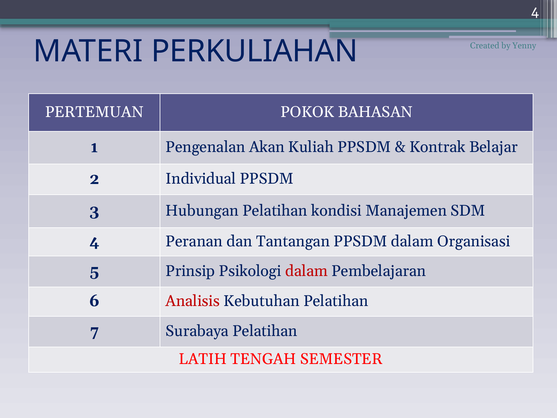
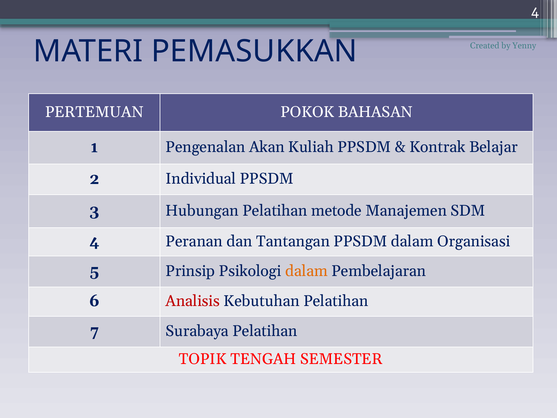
PERKULIAHAN: PERKULIAHAN -> PEMASUKKAN
kondisi: kondisi -> metode
dalam at (306, 271) colour: red -> orange
LATIH: LATIH -> TOPIK
